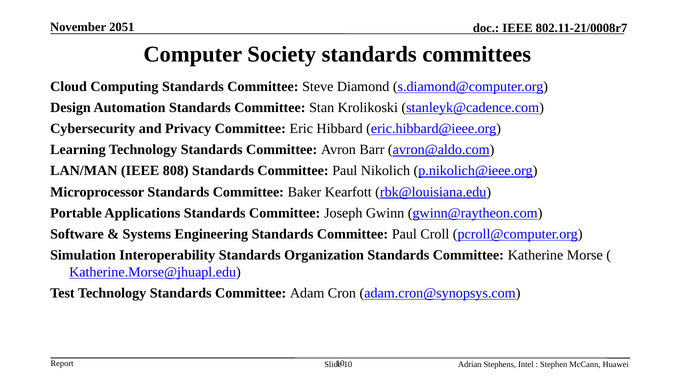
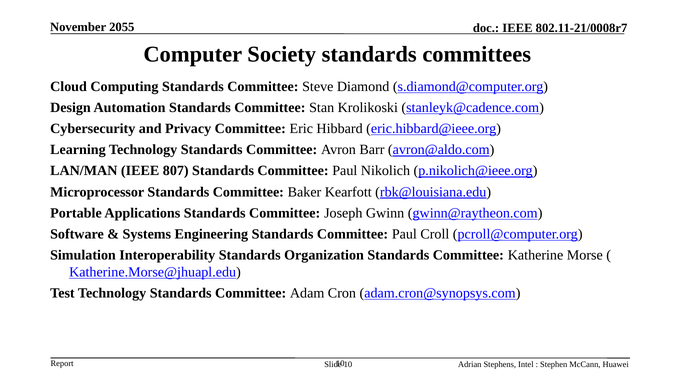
2051: 2051 -> 2055
808: 808 -> 807
